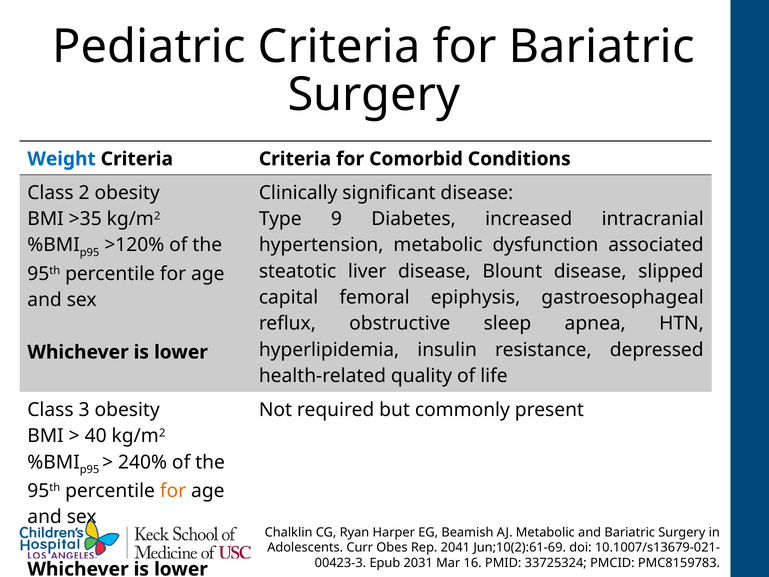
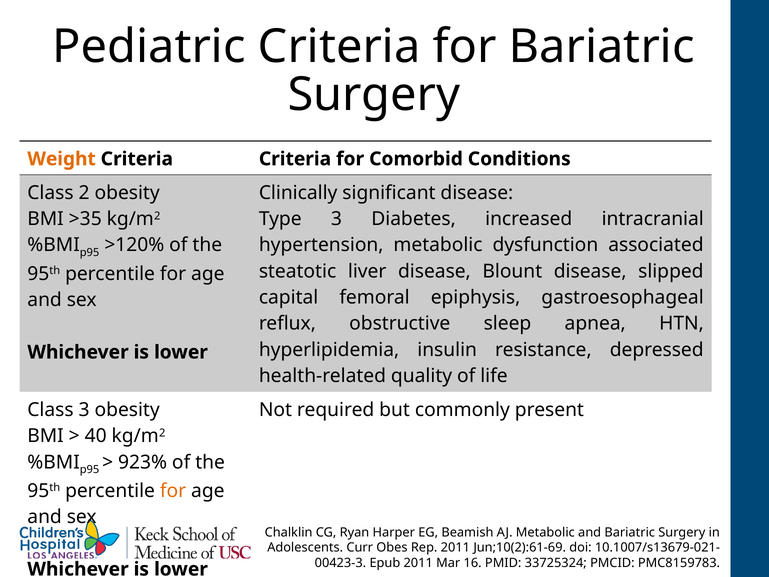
Weight colour: blue -> orange
Type 9: 9 -> 3
240%: 240% -> 923%
Rep 2041: 2041 -> 2011
Epub 2031: 2031 -> 2011
